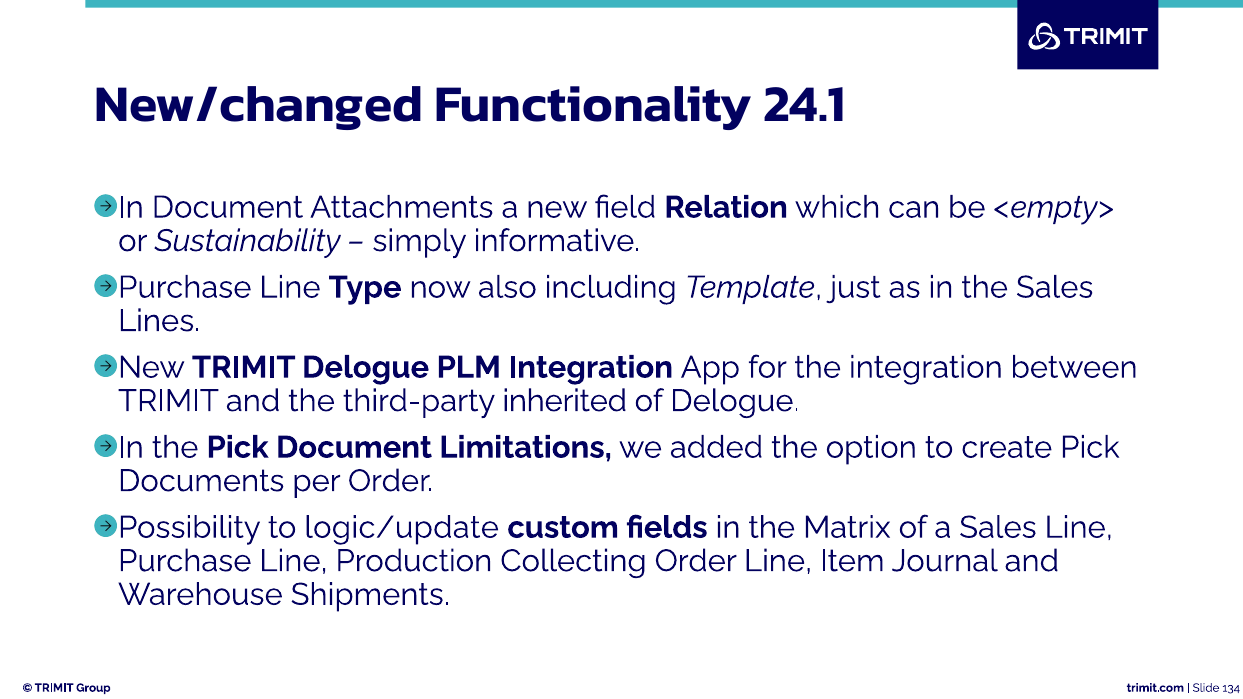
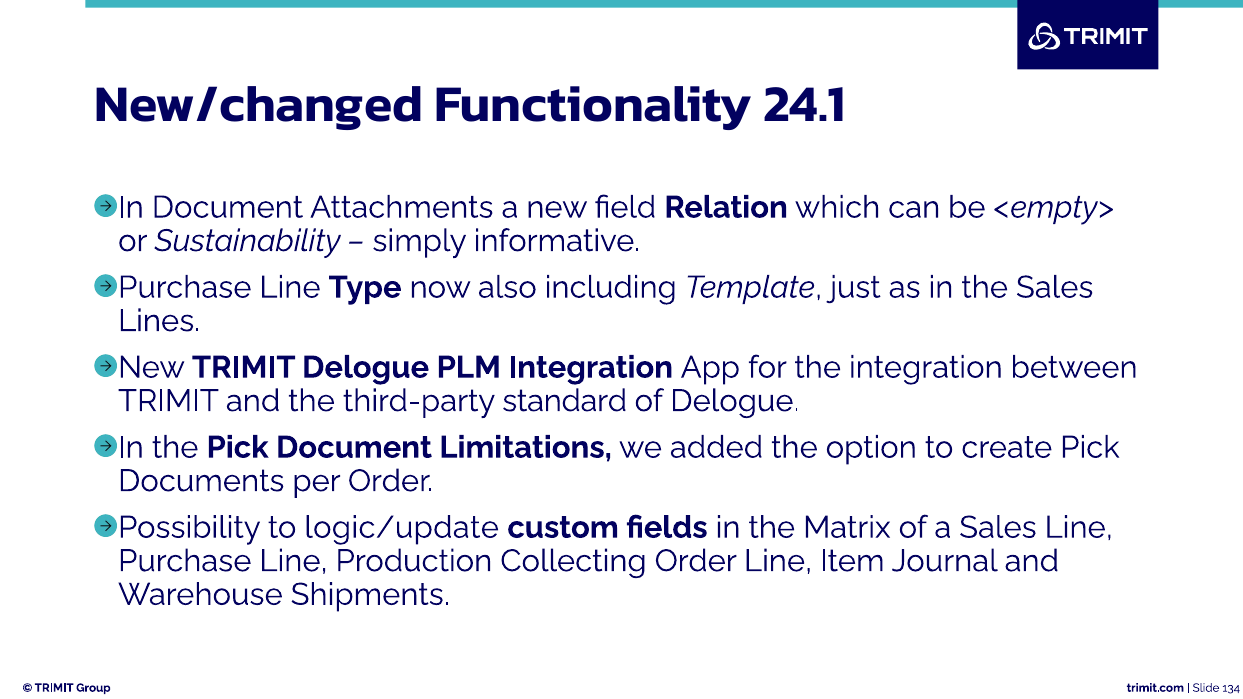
inherited: inherited -> standard
